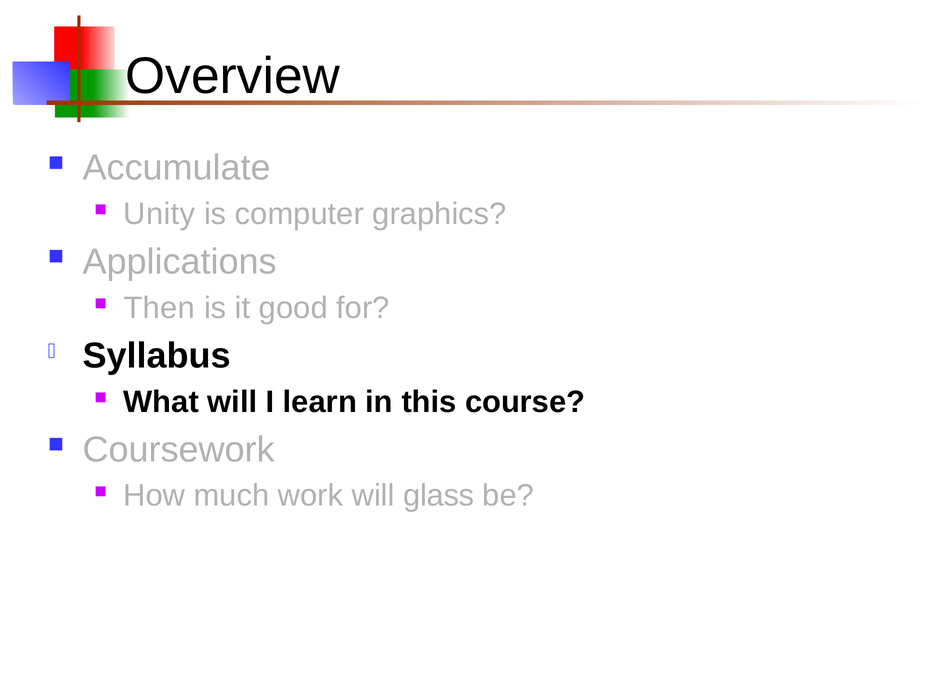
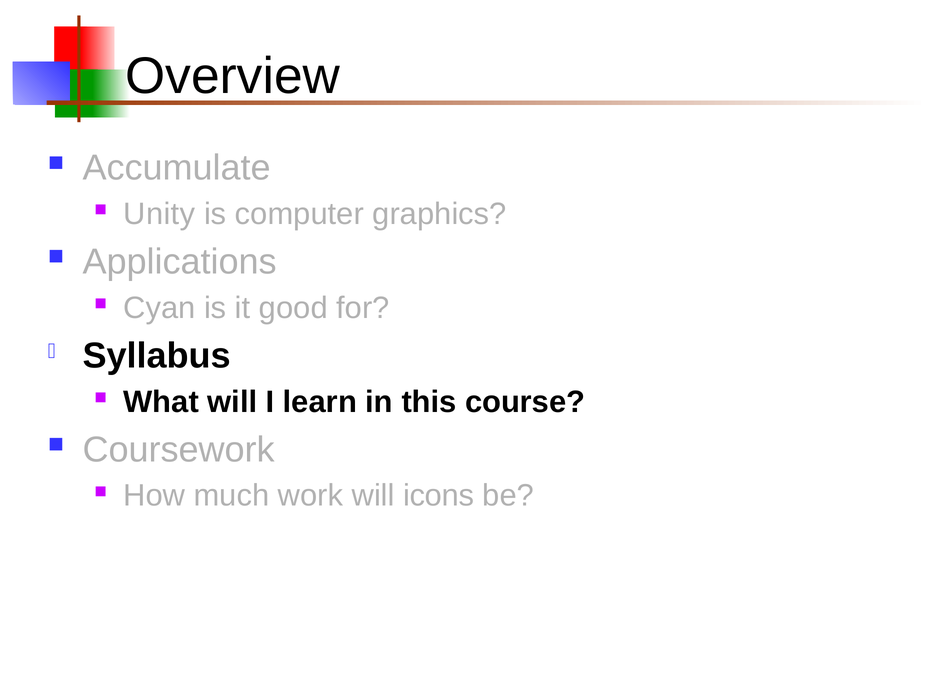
Then: Then -> Cyan
glass: glass -> icons
